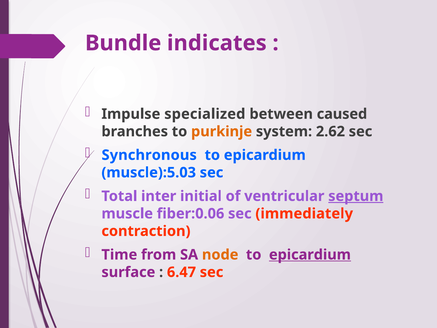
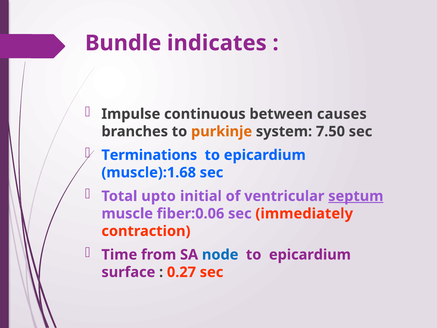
specialized: specialized -> continuous
caused: caused -> causes
2.62: 2.62 -> 7.50
Synchronous: Synchronous -> Terminations
muscle):5.03: muscle):5.03 -> muscle):1.68
inter: inter -> upto
node colour: orange -> blue
epicardium at (310, 255) underline: present -> none
6.47: 6.47 -> 0.27
